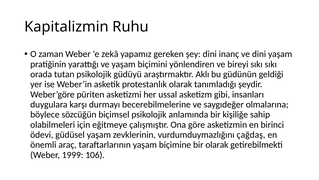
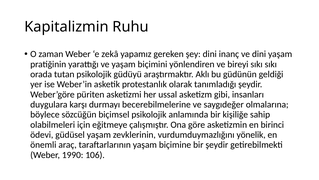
çağdaş: çağdaş -> yönelik
bir olarak: olarak -> şeydir
1999: 1999 -> 1990
